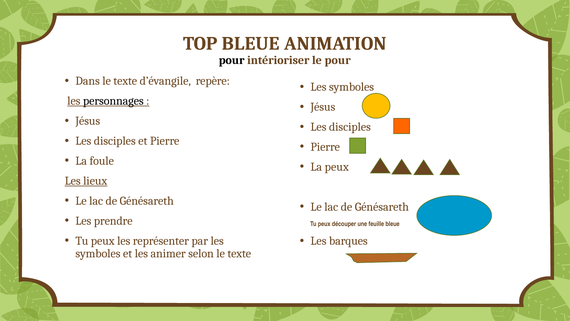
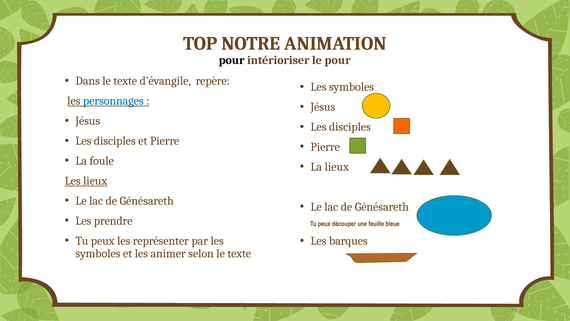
TOP BLEUE: BLEUE -> NOTRE
personnages colour: black -> blue
La peux: peux -> lieux
